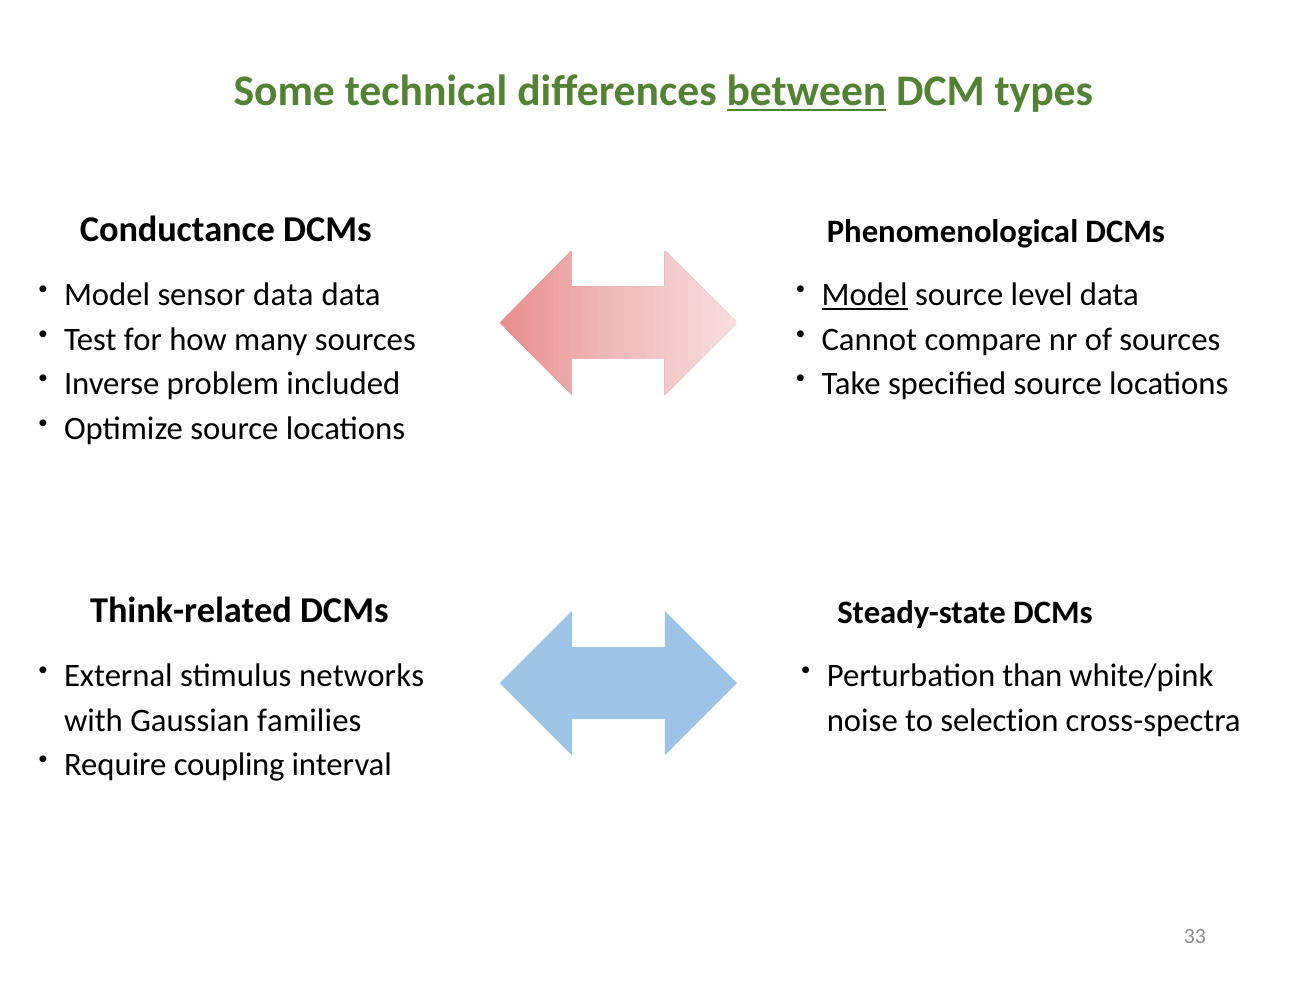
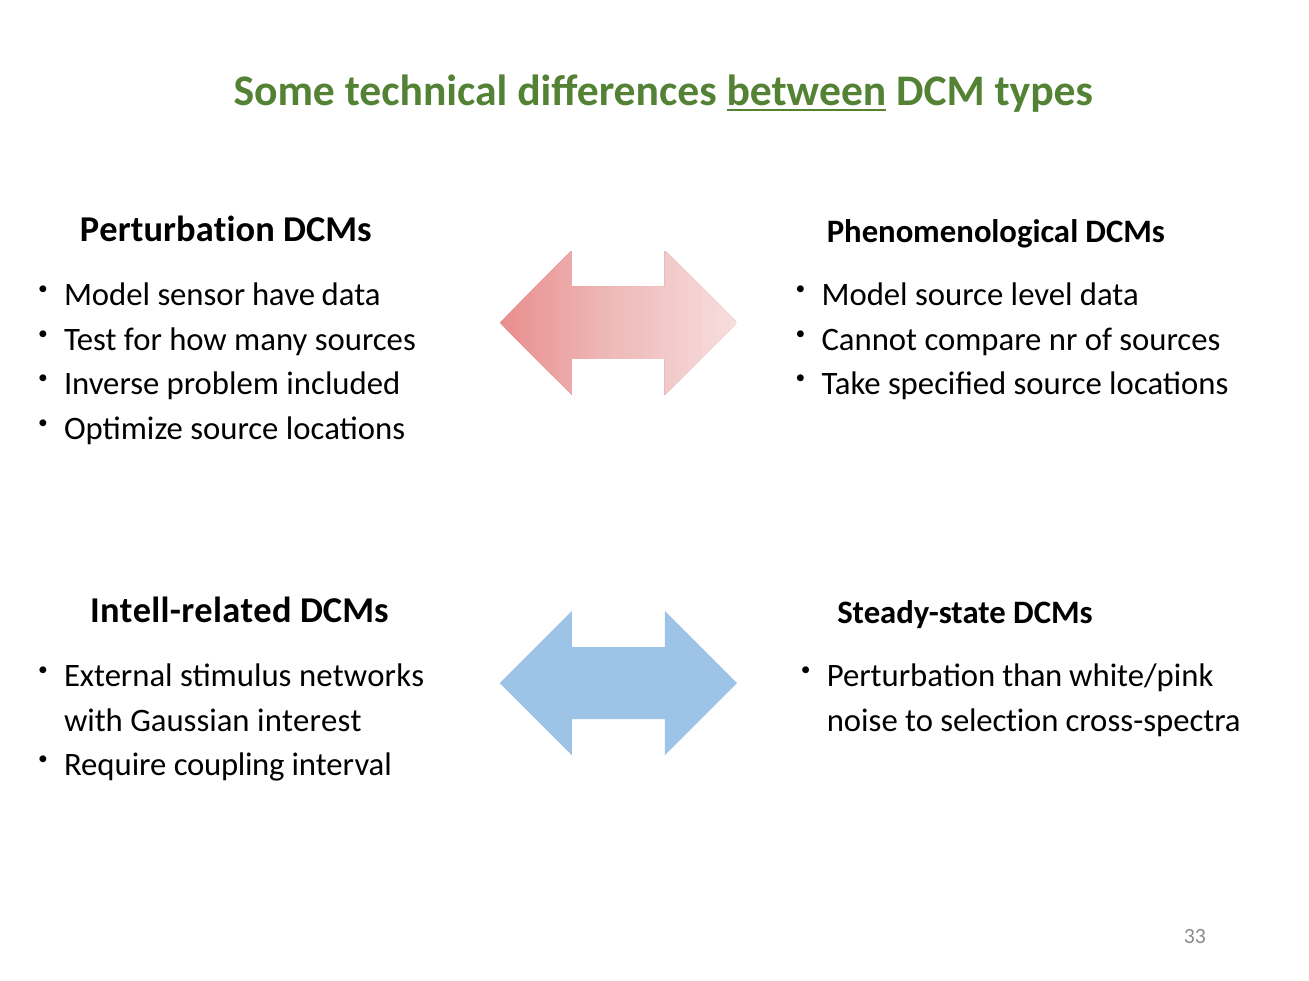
Conductance at (177, 230): Conductance -> Perturbation
sensor data: data -> have
Model at (865, 295) underline: present -> none
Think-related: Think-related -> Intell-related
families: families -> interest
